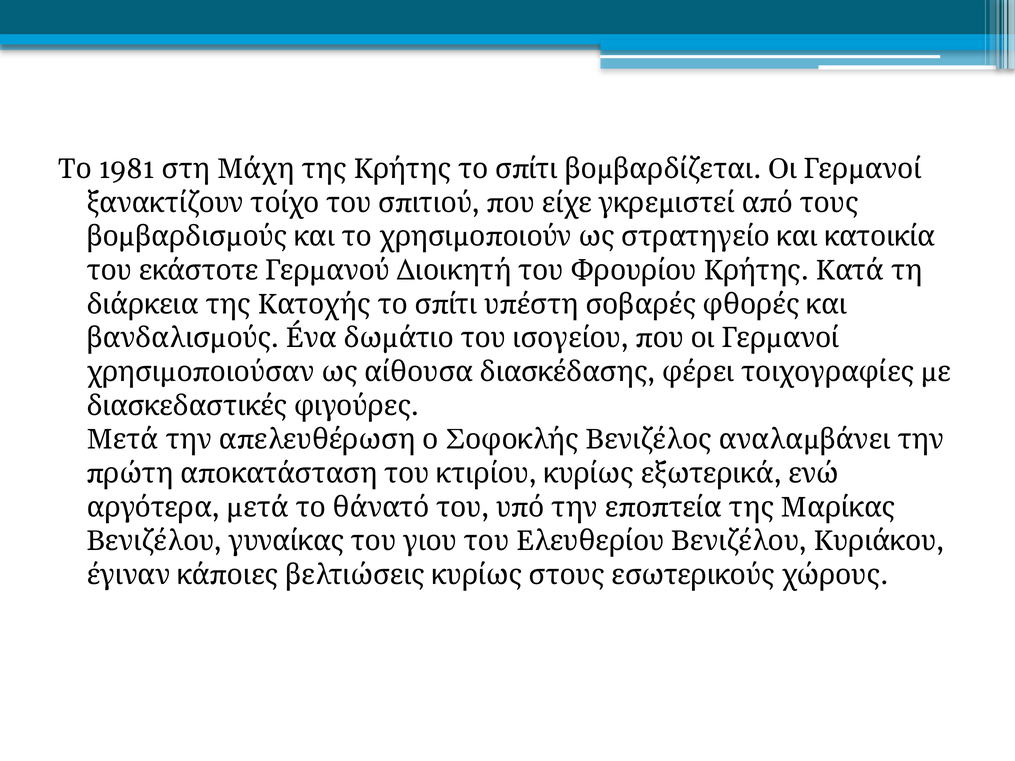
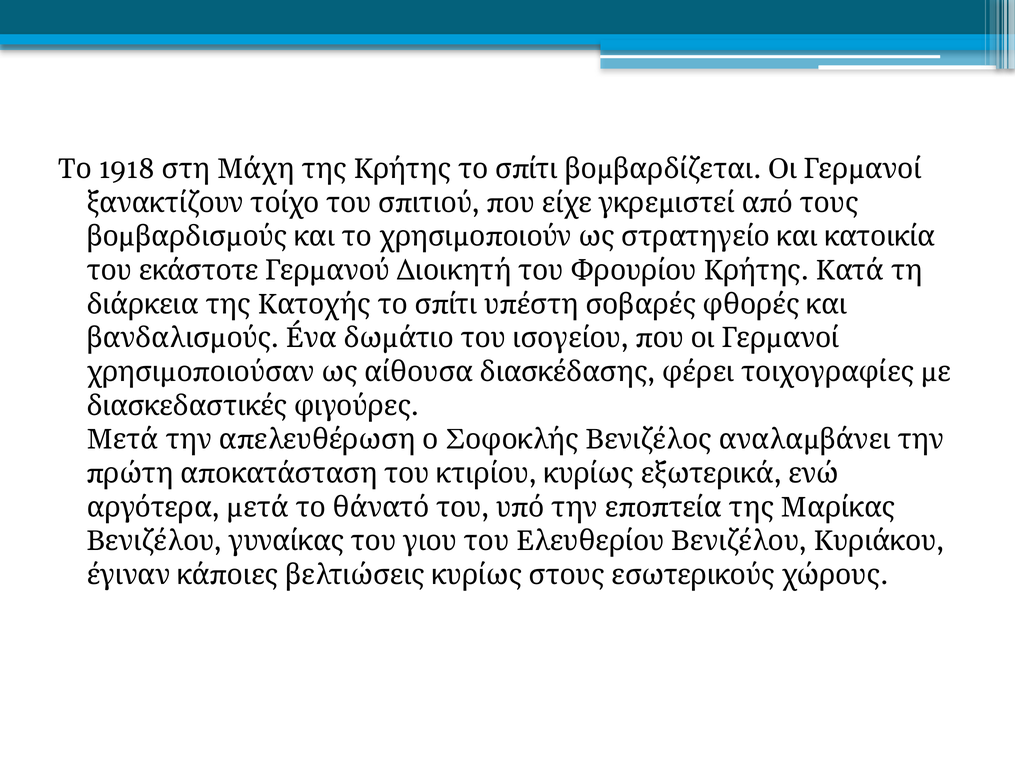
1981: 1981 -> 1918
